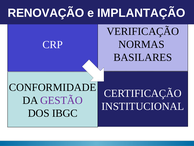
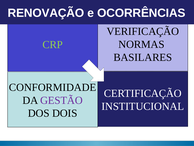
IMPLANTAÇÃO: IMPLANTAÇÃO -> OCORRÊNCIAS
CRP colour: white -> light green
IBGC: IBGC -> DOIS
